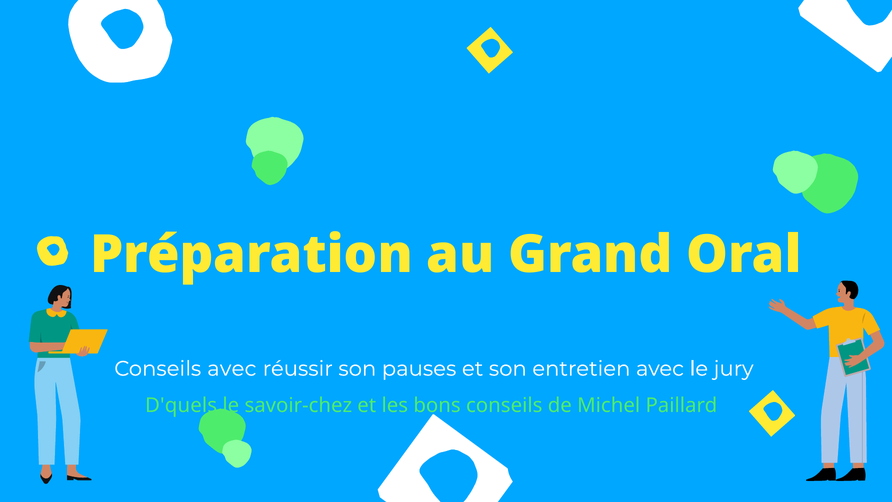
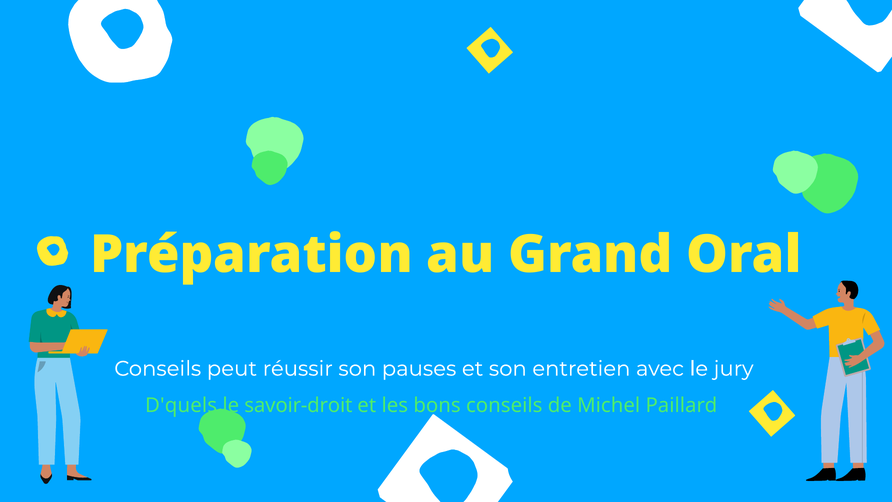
Conseils avec: avec -> peut
savoir-chez: savoir-chez -> savoir-droit
